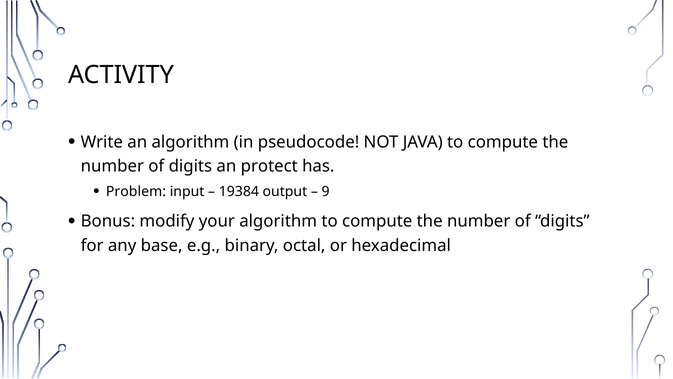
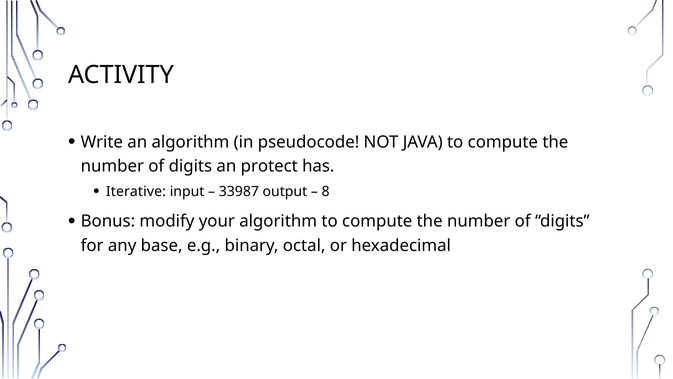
Problem: Problem -> Iterative
19384: 19384 -> 33987
9: 9 -> 8
